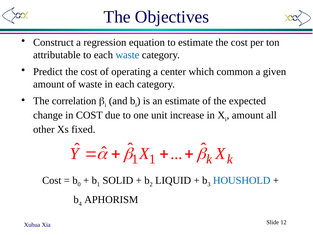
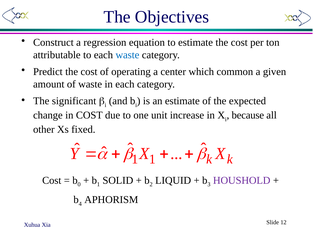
correlation: correlation -> significant
amount at (248, 115): amount -> because
HOUSHOLD colour: blue -> purple
